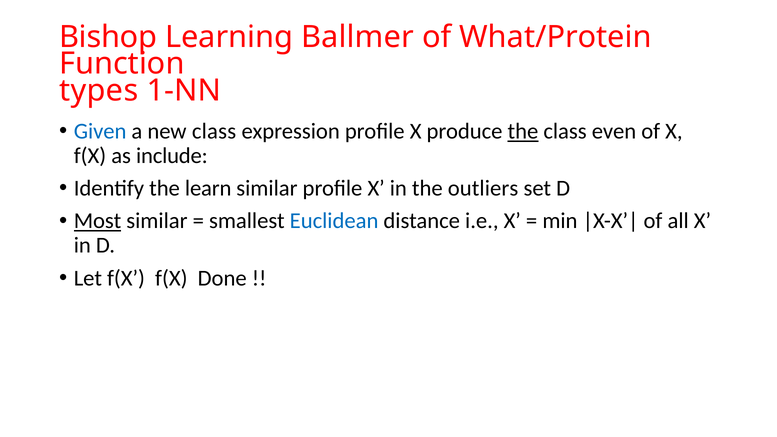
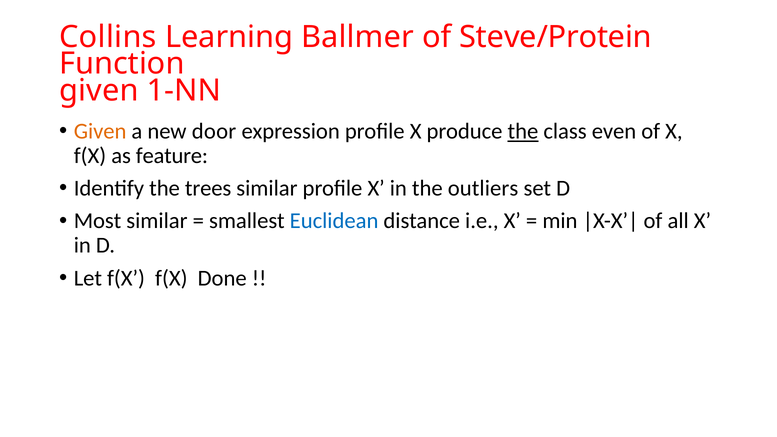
Bishop: Bishop -> Collins
What/Protein: What/Protein -> Steve/Protein
types at (99, 90): types -> given
Given at (100, 131) colour: blue -> orange
new class: class -> door
include: include -> feature
learn: learn -> trees
Most underline: present -> none
